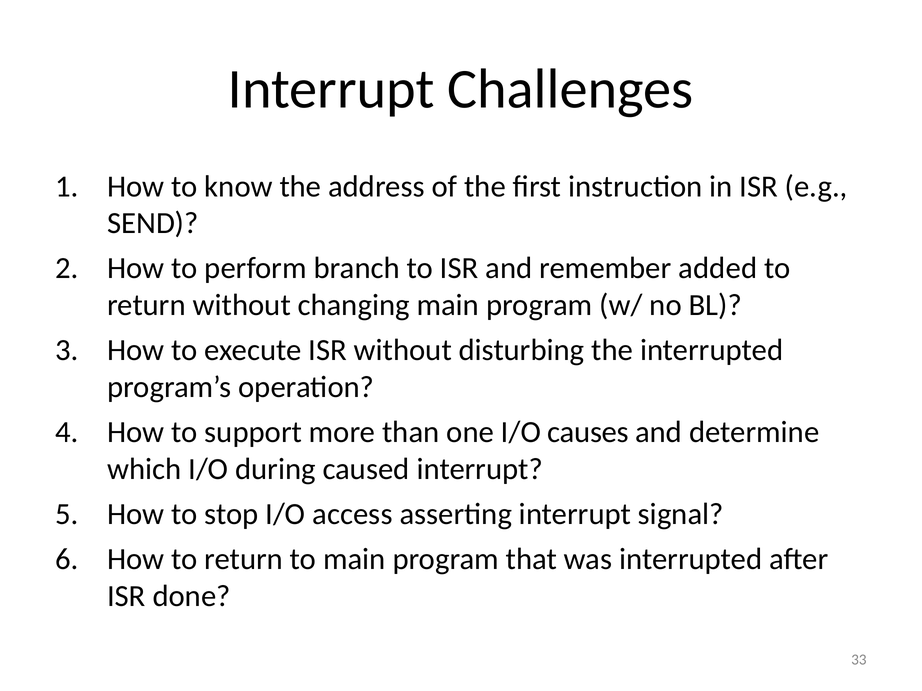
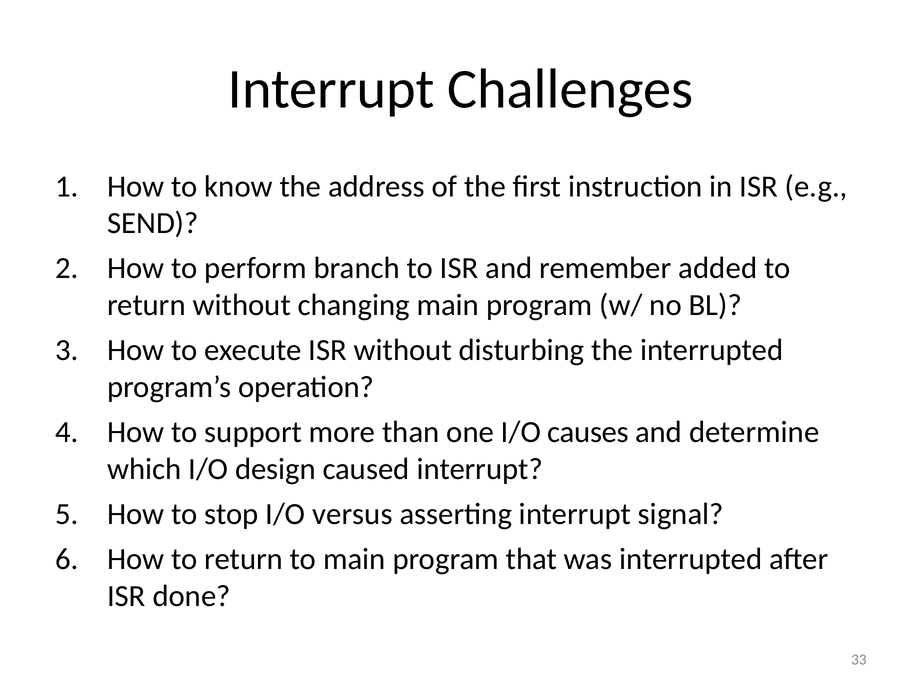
during: during -> design
access: access -> versus
